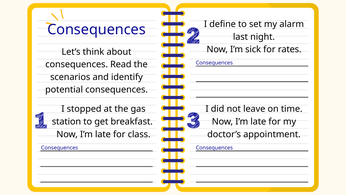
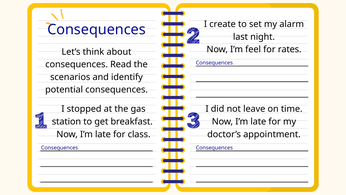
define: define -> create
sick: sick -> feel
